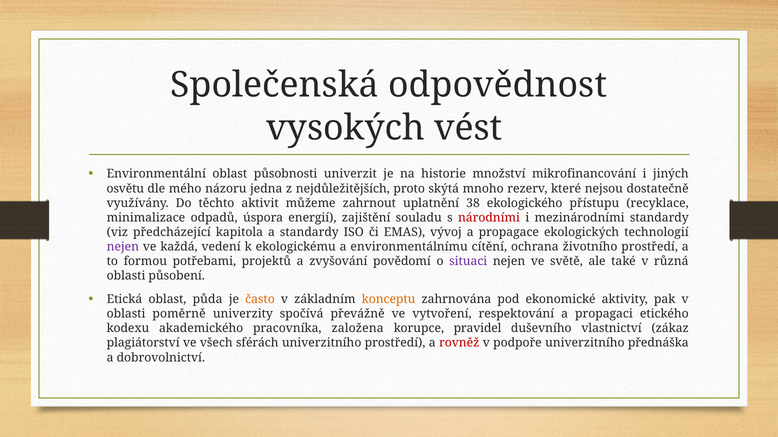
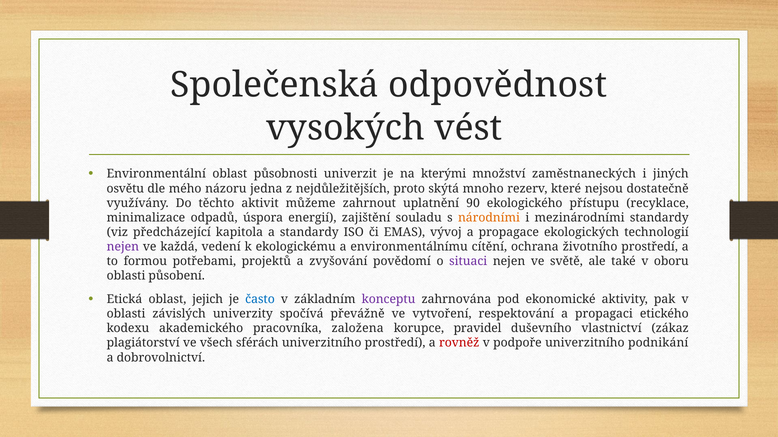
historie: historie -> kterými
mikrofinancování: mikrofinancování -> zaměstnaneckých
38: 38 -> 90
národními colour: red -> orange
různá: různá -> oboru
půda: půda -> jejich
často colour: orange -> blue
konceptu colour: orange -> purple
poměrně: poměrně -> závislých
přednáška: přednáška -> podnikání
